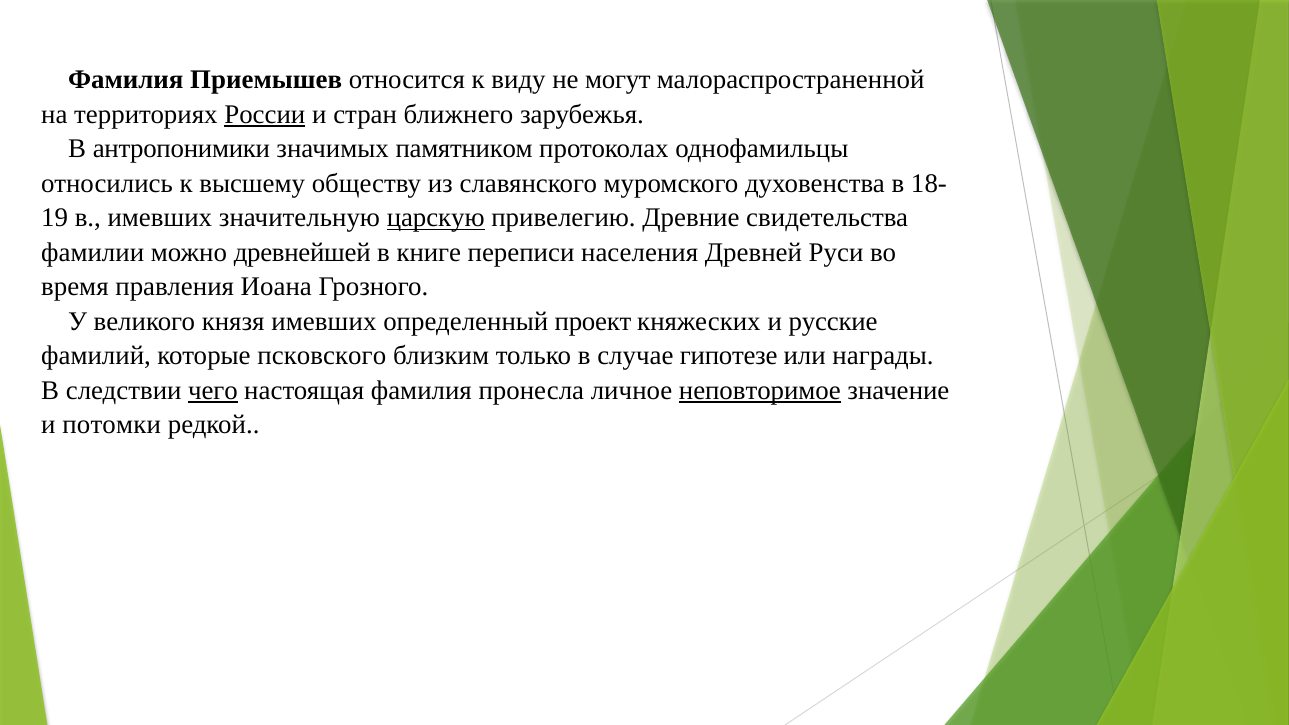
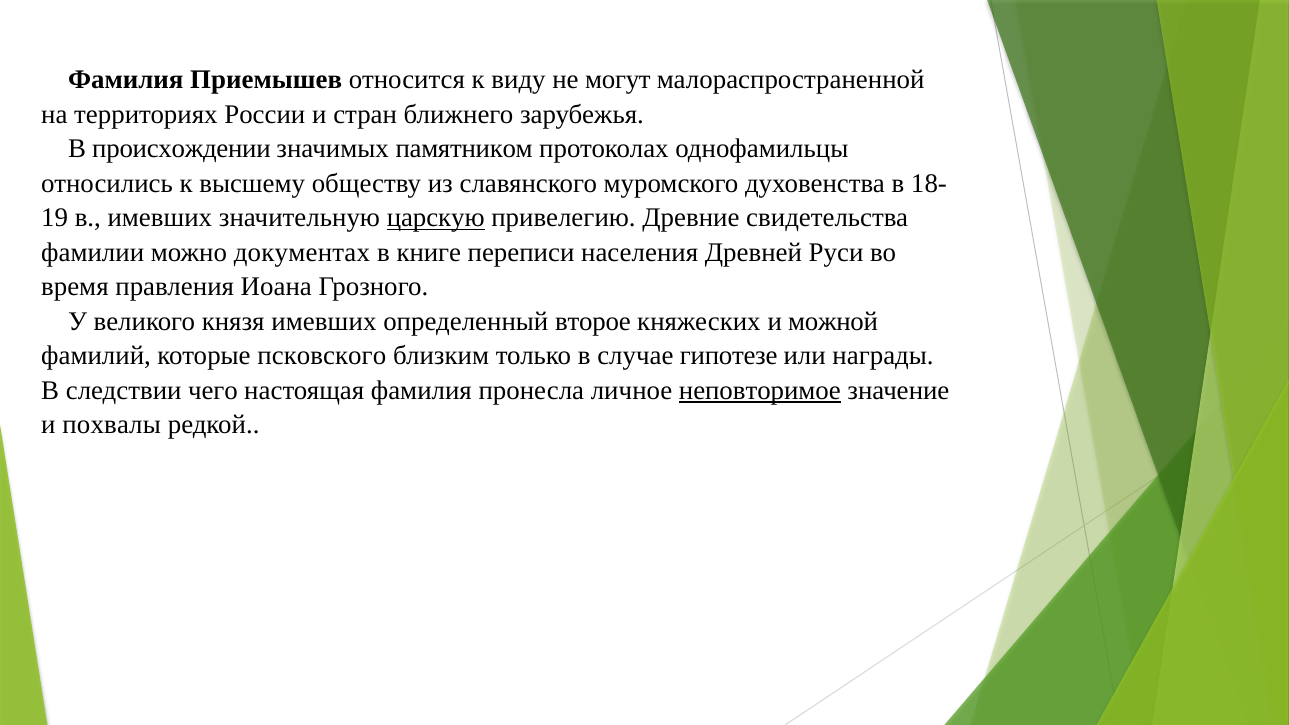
России underline: present -> none
антропонимики: антропонимики -> происхождении
древнейшей: древнейшей -> документах
проект: проект -> второе
русские: русские -> можной
чего underline: present -> none
потомки: потомки -> похвалы
